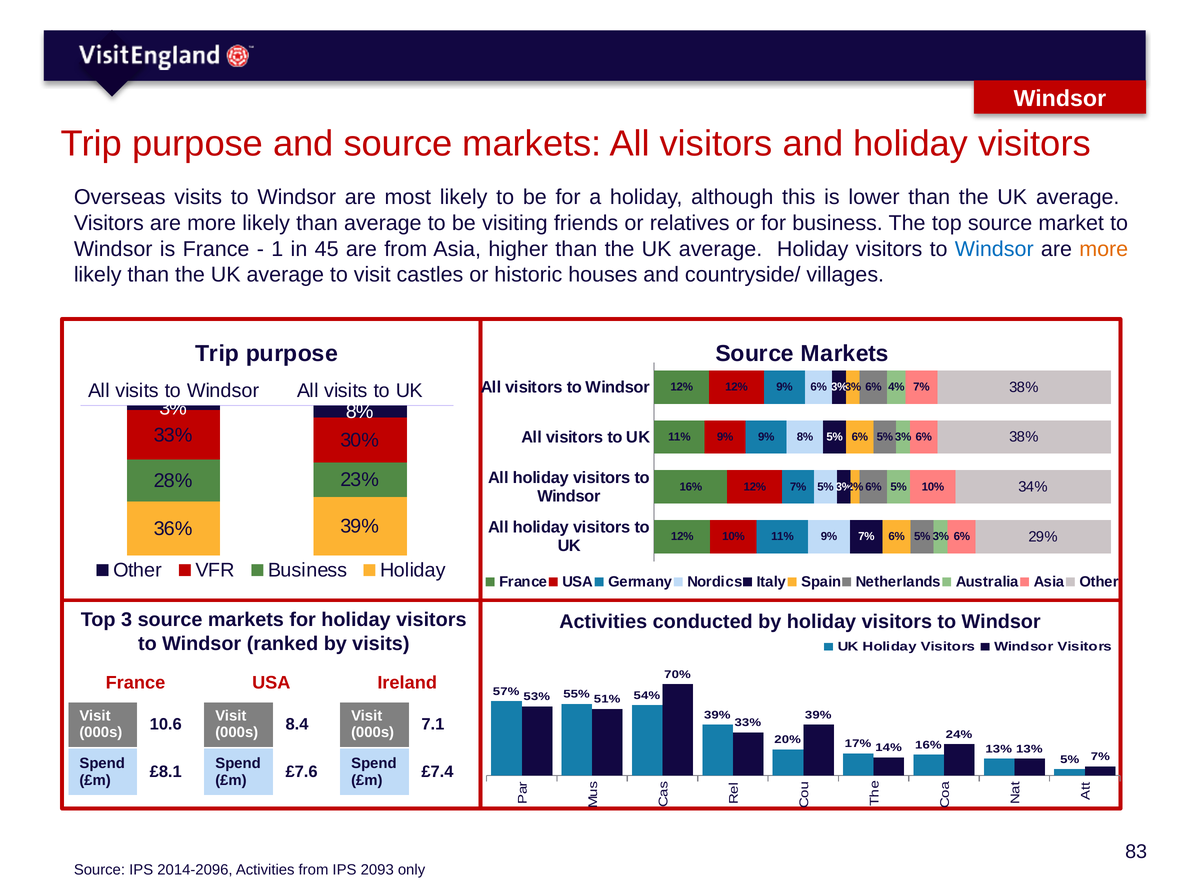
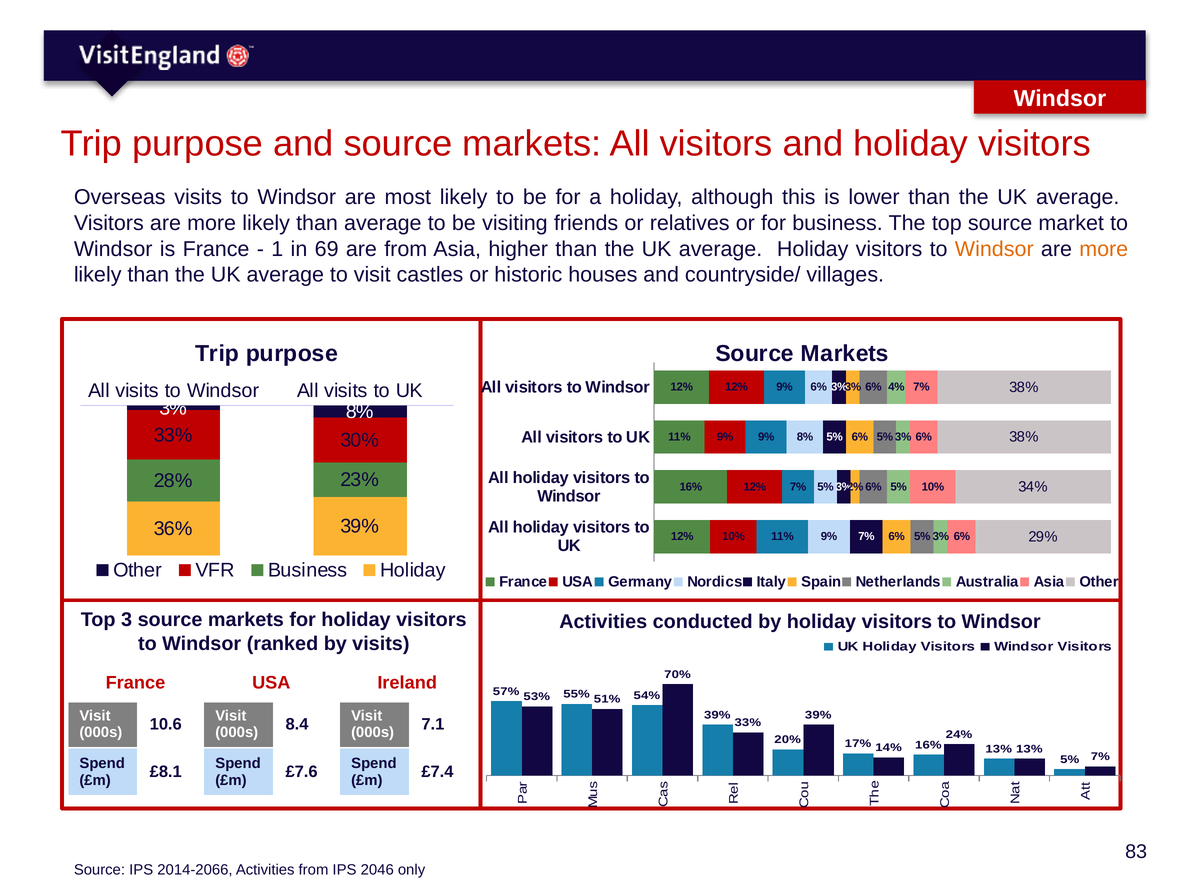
45: 45 -> 69
Windsor at (994, 249) colour: blue -> orange
2014-2096: 2014-2096 -> 2014-2066
2093: 2093 -> 2046
